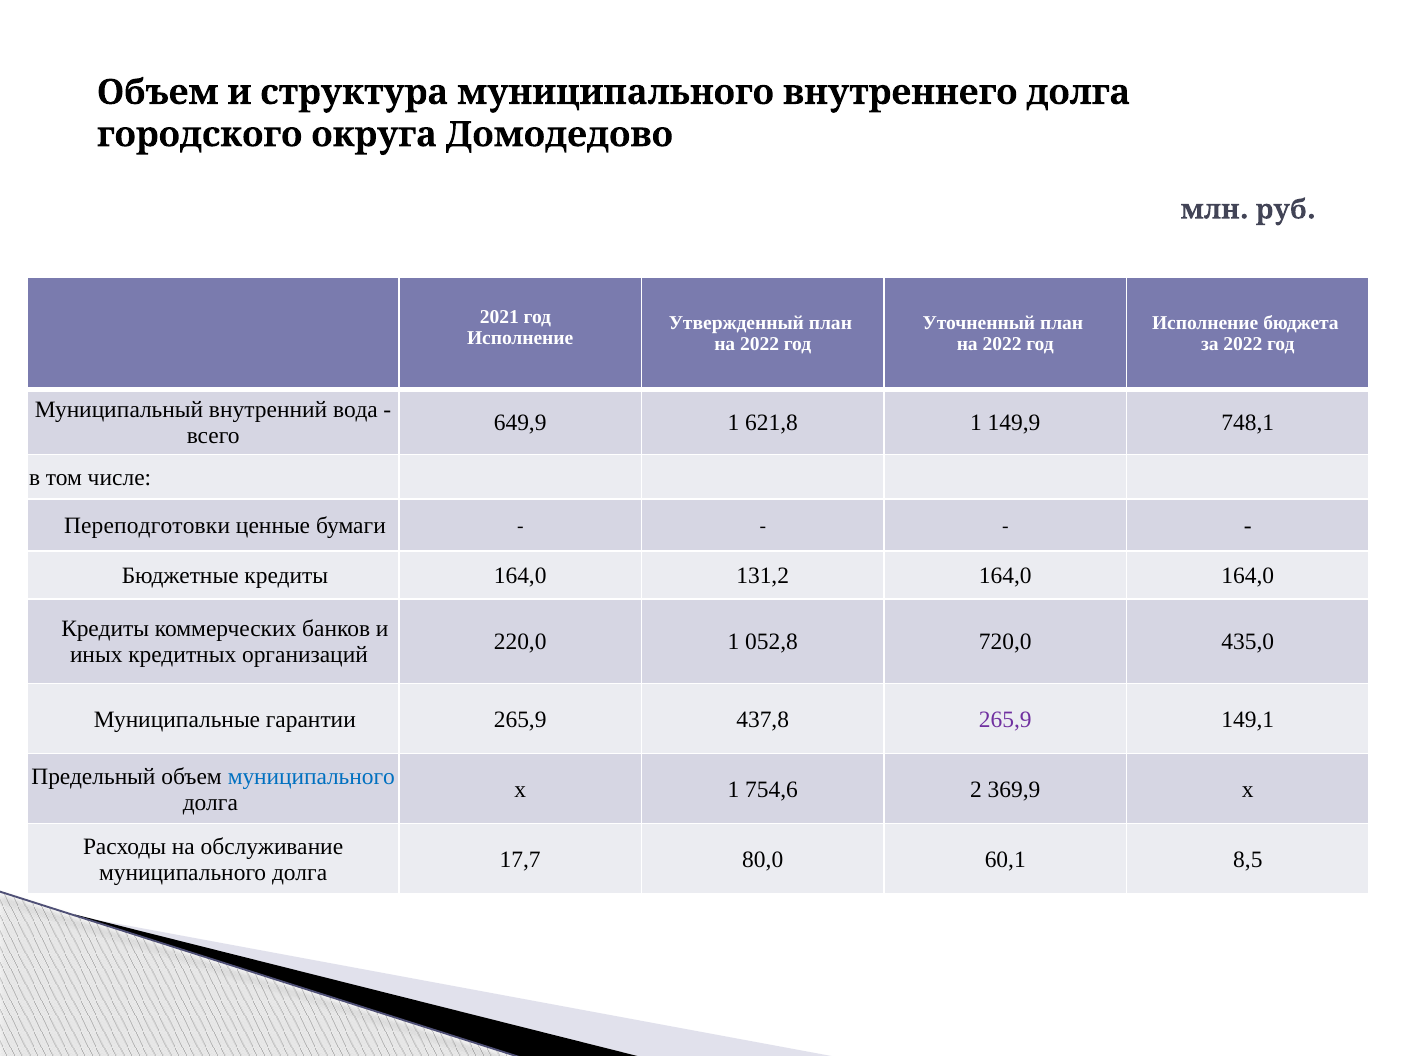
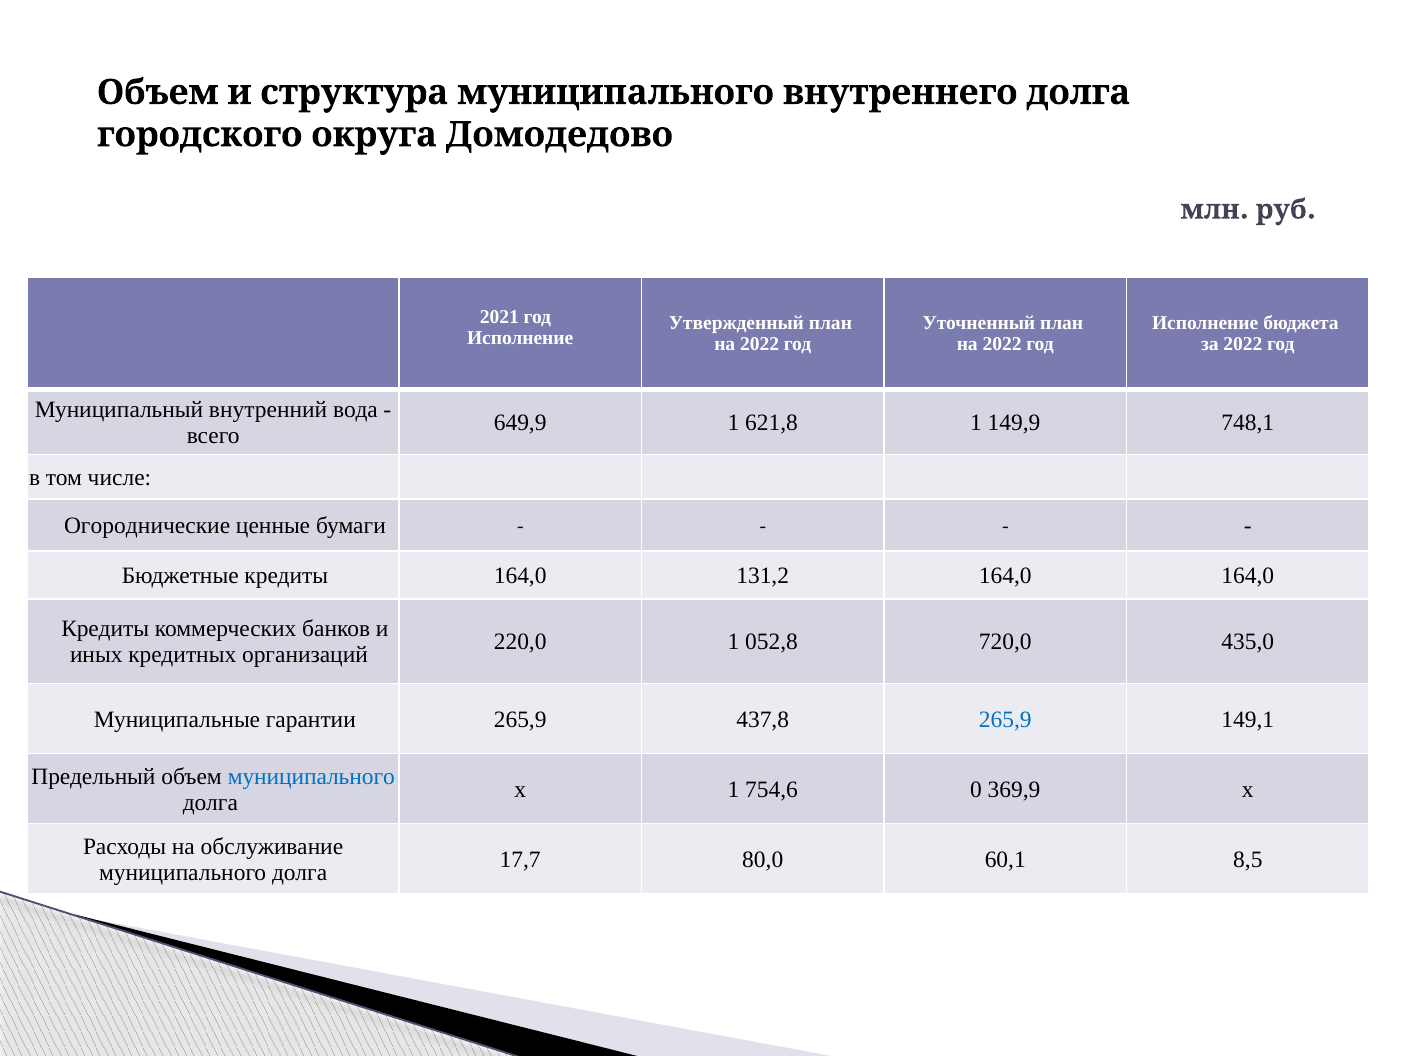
Переподготовки: Переподготовки -> Огороднические
265,9 at (1005, 719) colour: purple -> blue
2: 2 -> 0
